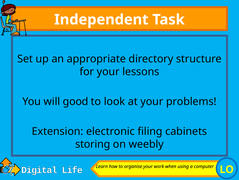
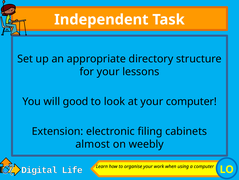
your problems: problems -> computer
storing: storing -> almost
